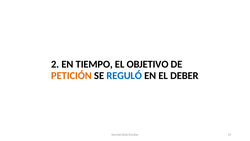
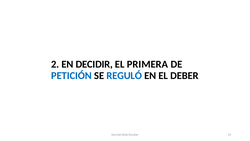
TIEMPO: TIEMPO -> DECIDIR
OBJETIVO: OBJETIVO -> PRIMERA
PETICIÓN colour: orange -> blue
